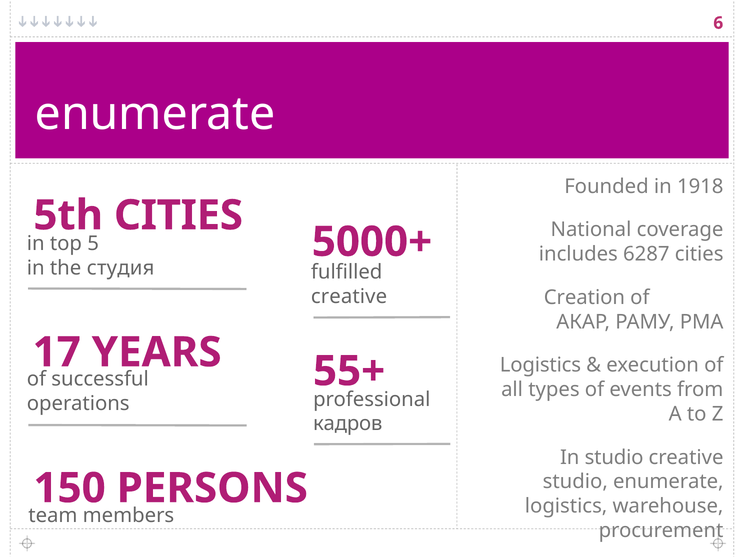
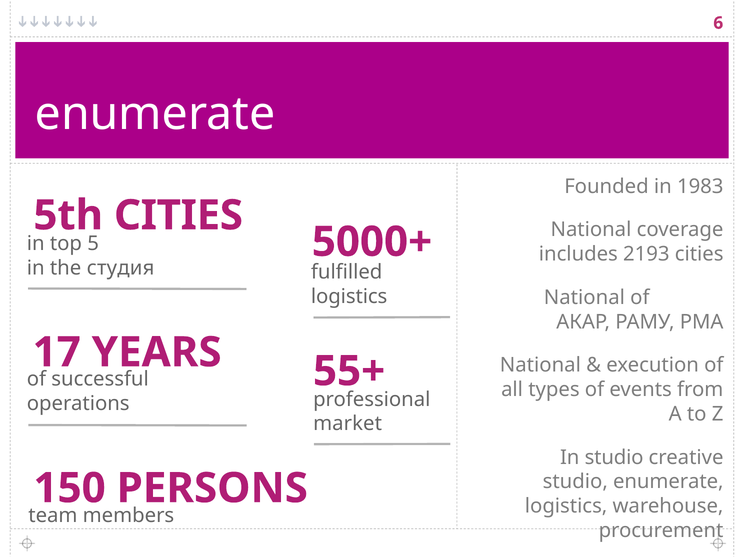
1918: 1918 -> 1983
6287: 6287 -> 2193
creative at (349, 297): creative -> logistics
Creation at (584, 297): Creation -> National
Logistics at (540, 365): Logistics -> National
кадров: кадров -> market
